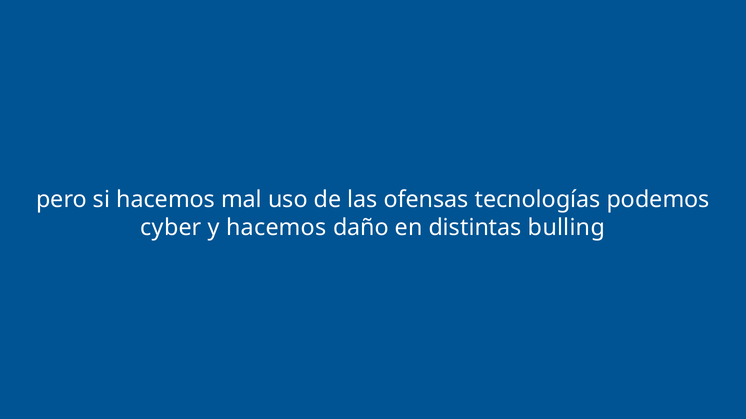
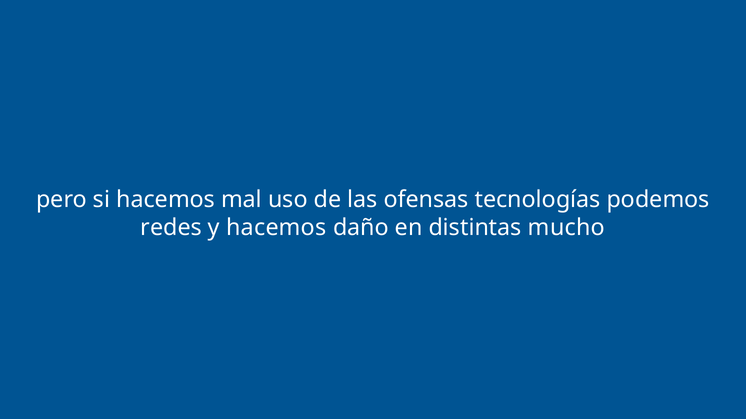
cyber: cyber -> redes
bulling: bulling -> mucho
